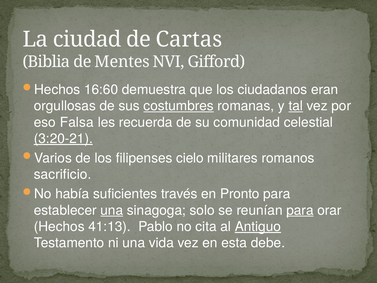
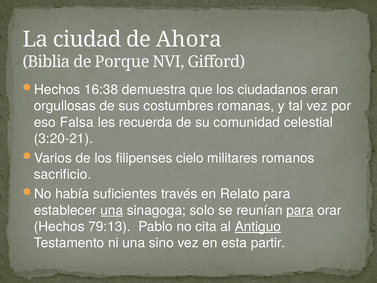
Cartas: Cartas -> Ahora
Mentes: Mentes -> Porque
16:60: 16:60 -> 16:38
costumbres underline: present -> none
tal underline: present -> none
3:20-21 underline: present -> none
Pronto: Pronto -> Relato
41:13: 41:13 -> 79:13
vida: vida -> sino
debe: debe -> partir
